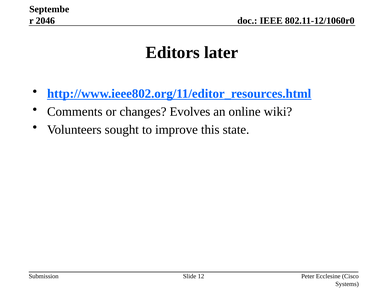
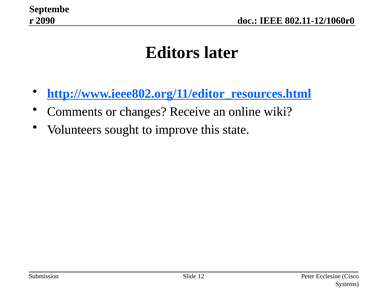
2046: 2046 -> 2090
Evolves: Evolves -> Receive
